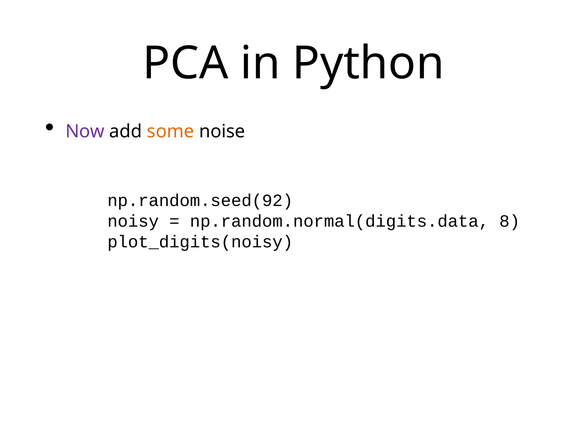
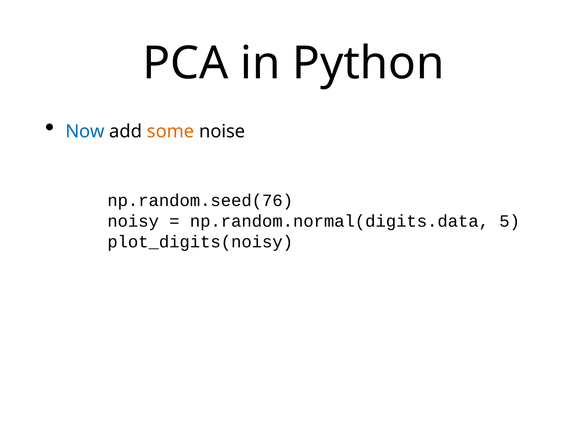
Now colour: purple -> blue
np.random.seed(92: np.random.seed(92 -> np.random.seed(76
8: 8 -> 5
